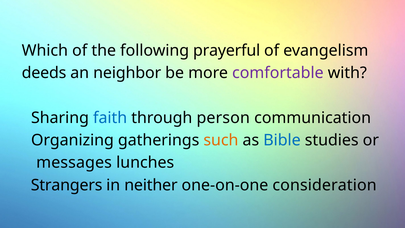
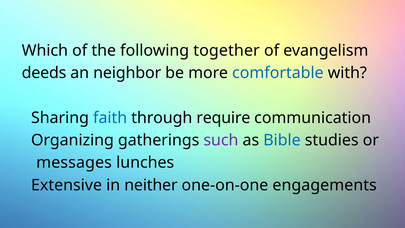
prayerful: prayerful -> together
comfortable colour: purple -> blue
person: person -> require
such colour: orange -> purple
Strangers: Strangers -> Extensive
consideration: consideration -> engagements
